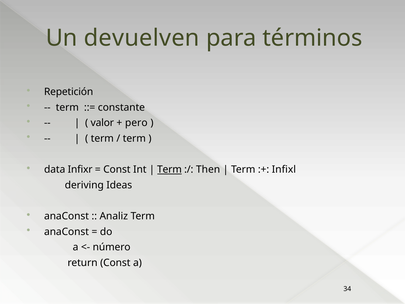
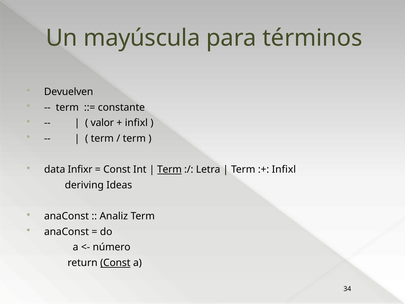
devuelven: devuelven -> mayúscula
Repetición: Repetición -> Devuelven
pero at (136, 123): pero -> infixl
Then: Then -> Letra
Const at (115, 263) underline: none -> present
